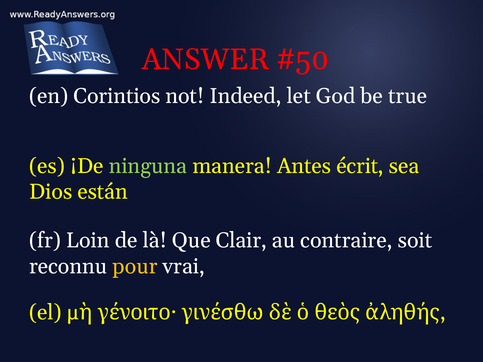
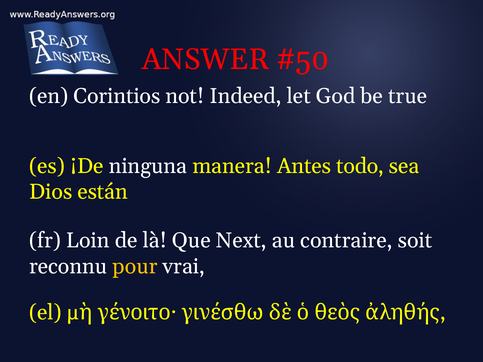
ninguna colour: light green -> white
écrit: écrit -> todo
Clair: Clair -> Next
